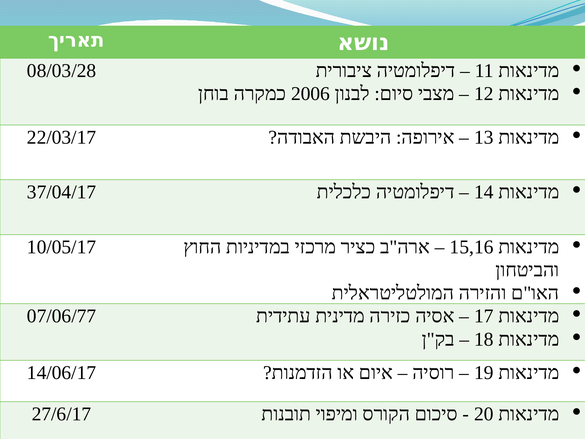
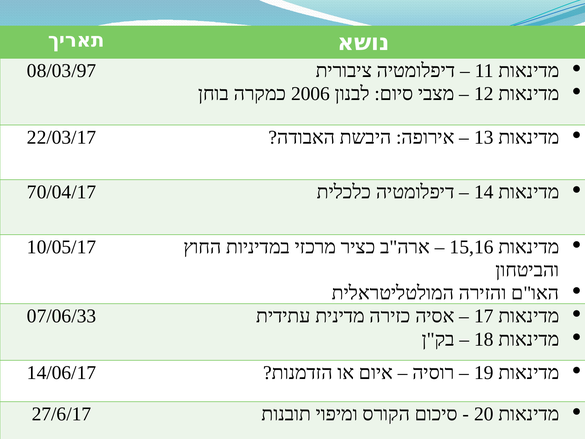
08/03/28: 08/03/28 -> 08/03/97
37/04/17: 37/04/17 -> 70/04/17
07/06/77: 07/06/77 -> 07/06/33
